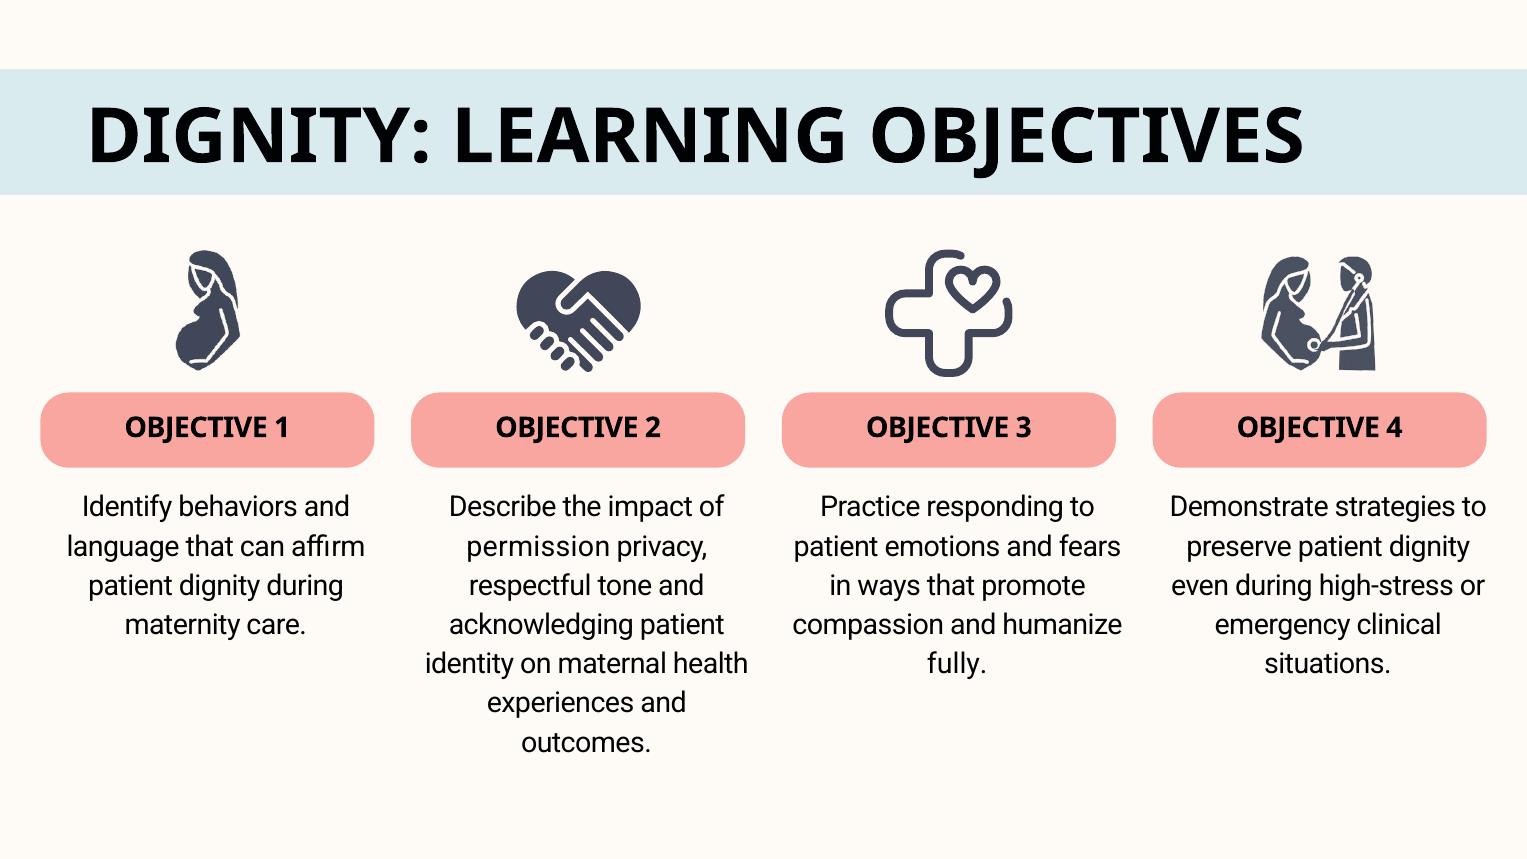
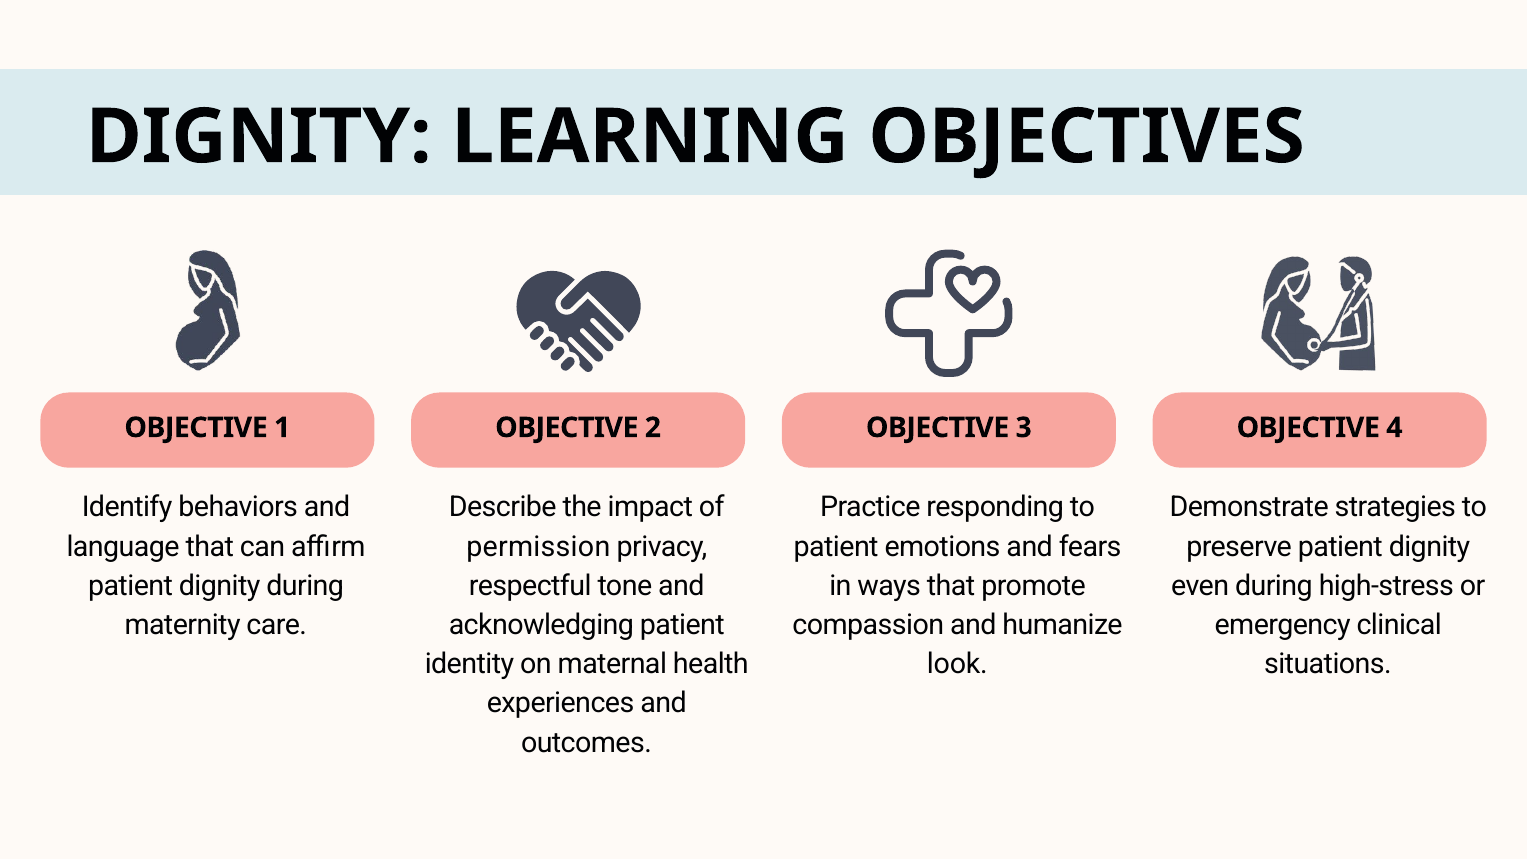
fully: fully -> look
